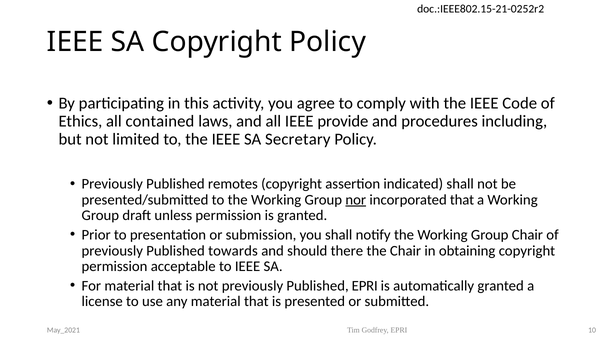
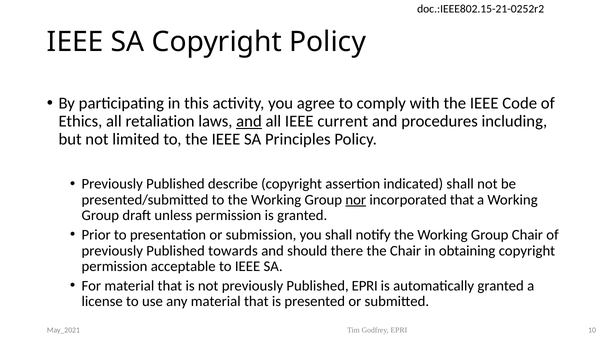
contained: contained -> retaliation
and at (249, 121) underline: none -> present
provide: provide -> current
Secretary: Secretary -> Principles
remotes: remotes -> describe
